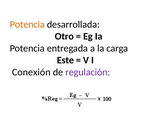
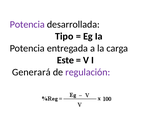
Potencia at (27, 24) colour: orange -> purple
Otro: Otro -> Tipo
Conexión: Conexión -> Generará
